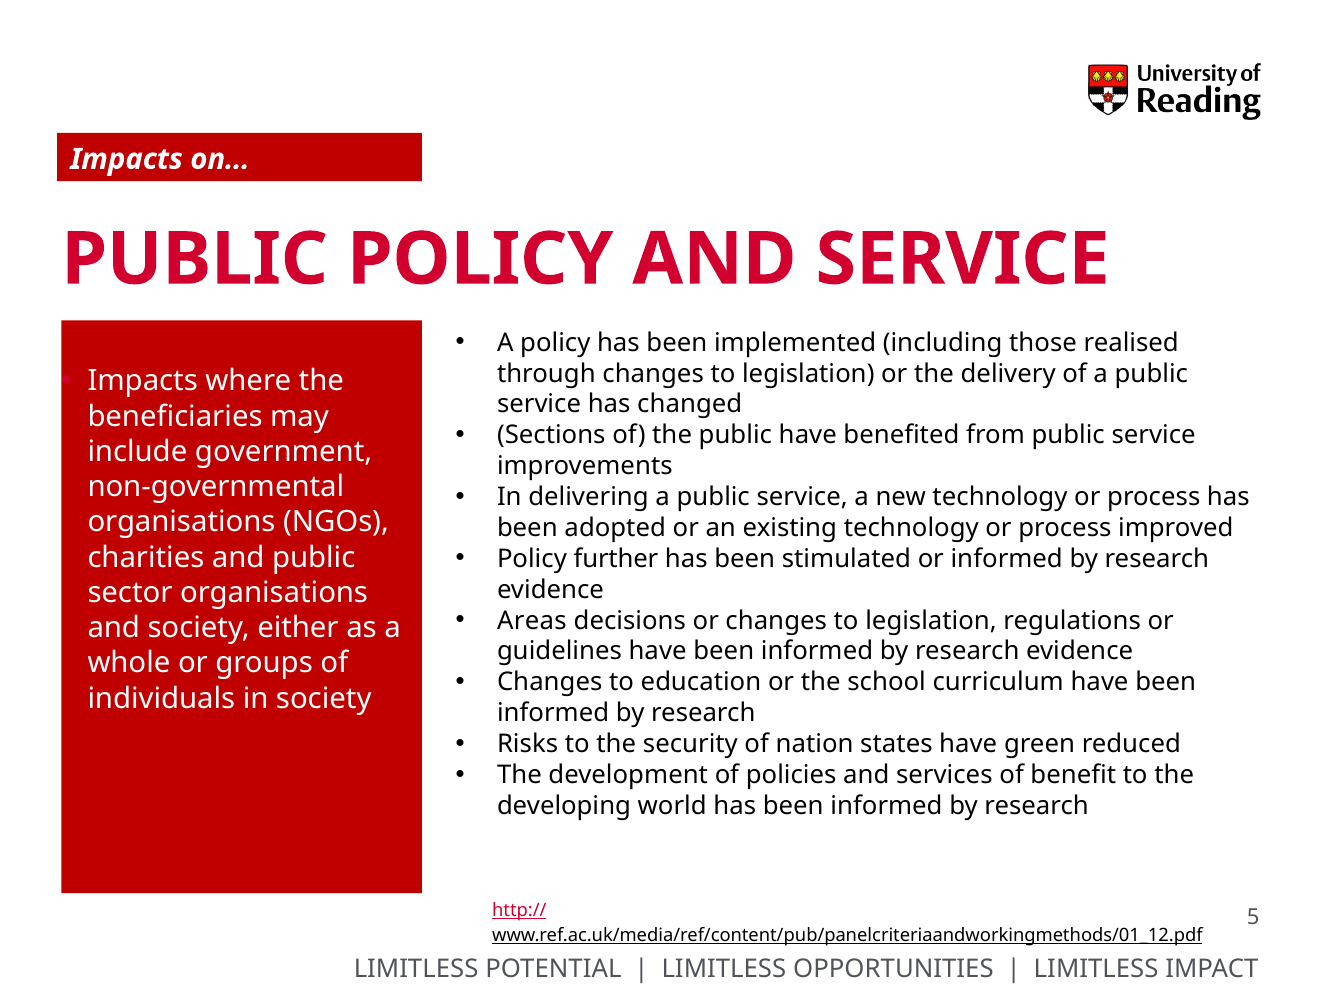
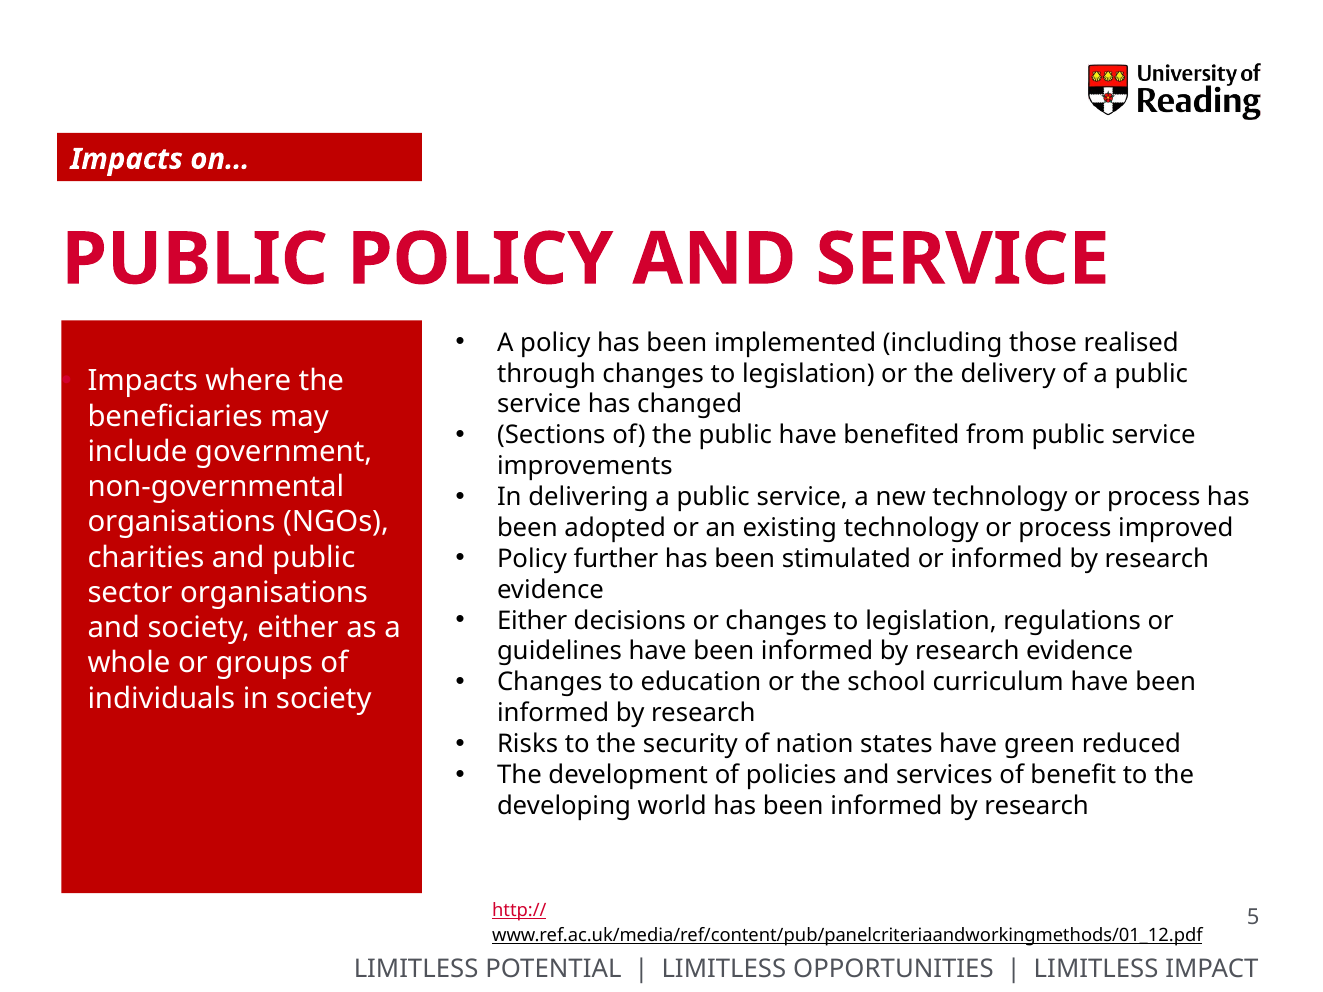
Areas at (532, 621): Areas -> Either
